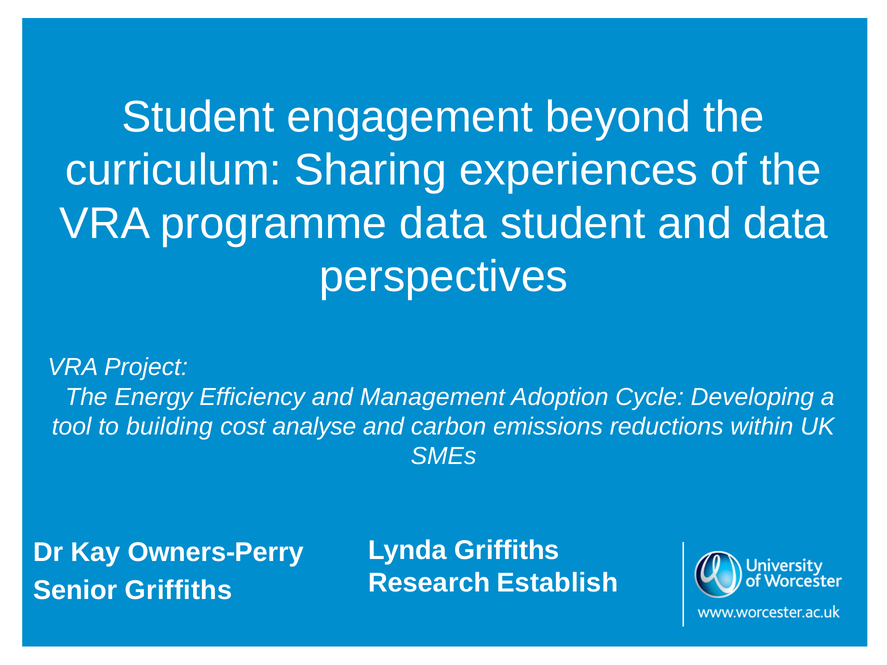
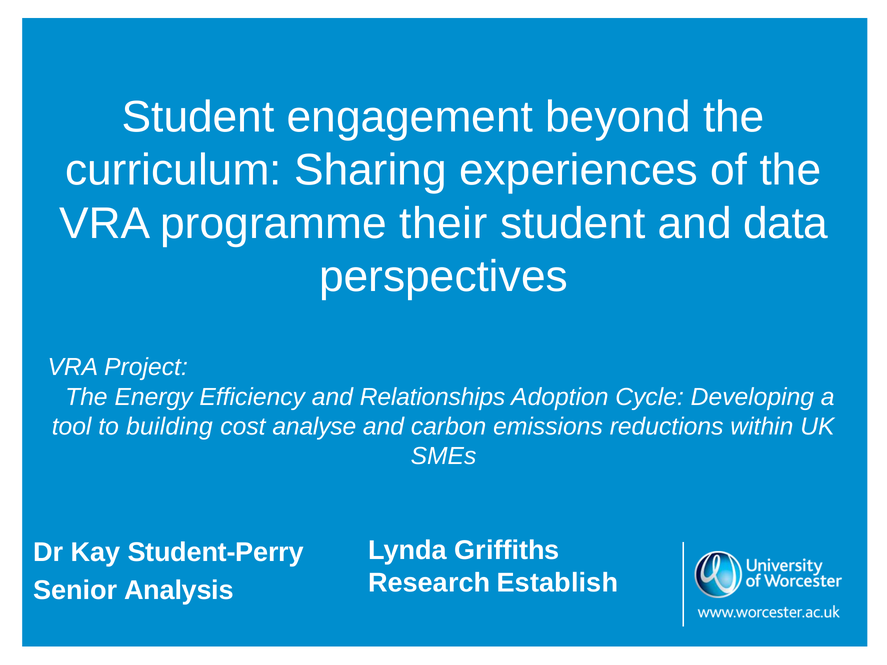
programme data: data -> their
Management: Management -> Relationships
Owners-Perry: Owners-Perry -> Student-Perry
Senior Griffiths: Griffiths -> Analysis
